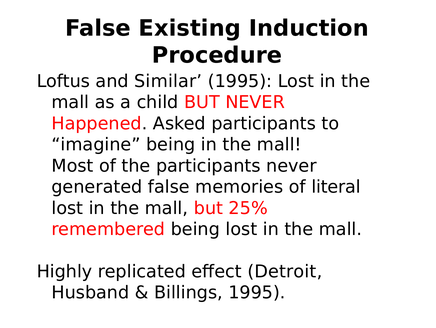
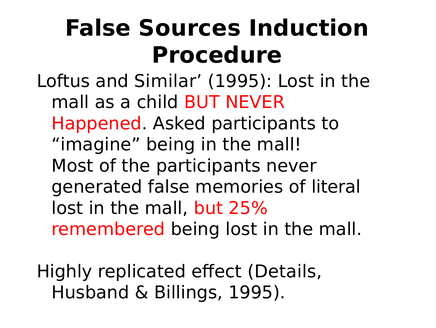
Existing: Existing -> Sources
Detroit: Detroit -> Details
